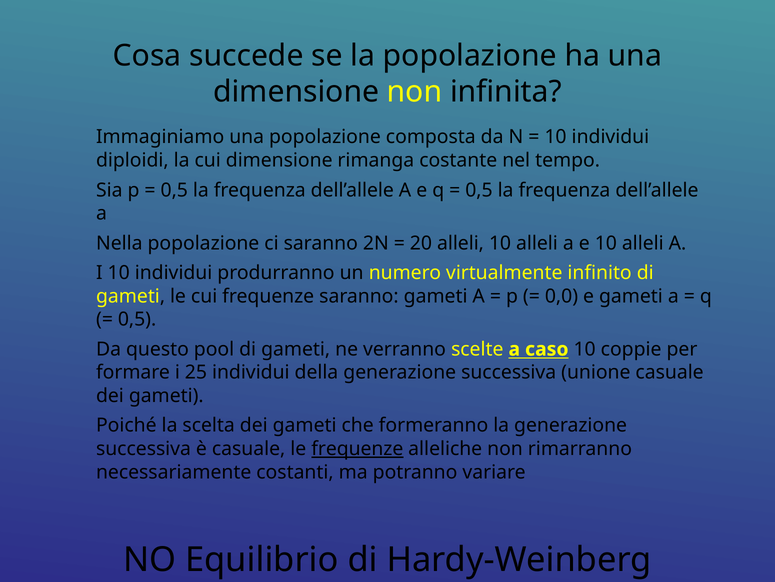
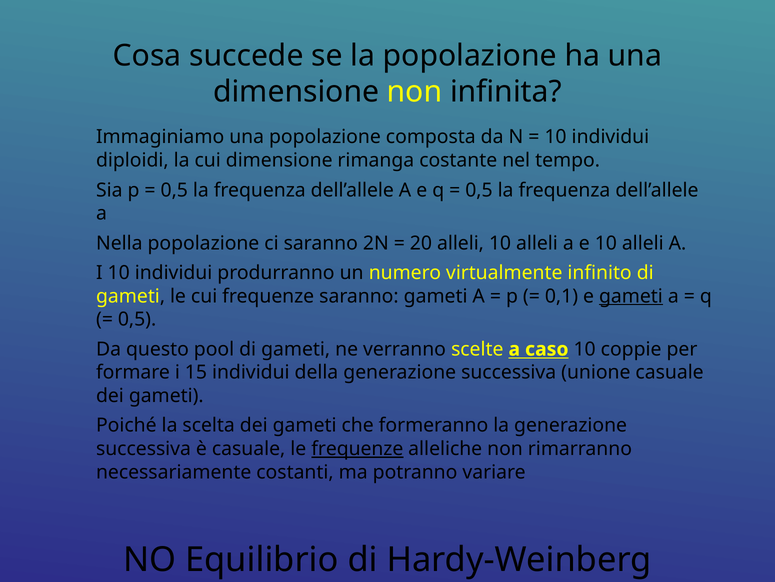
0,0: 0,0 -> 0,1
gameti at (631, 296) underline: none -> present
25: 25 -> 15
